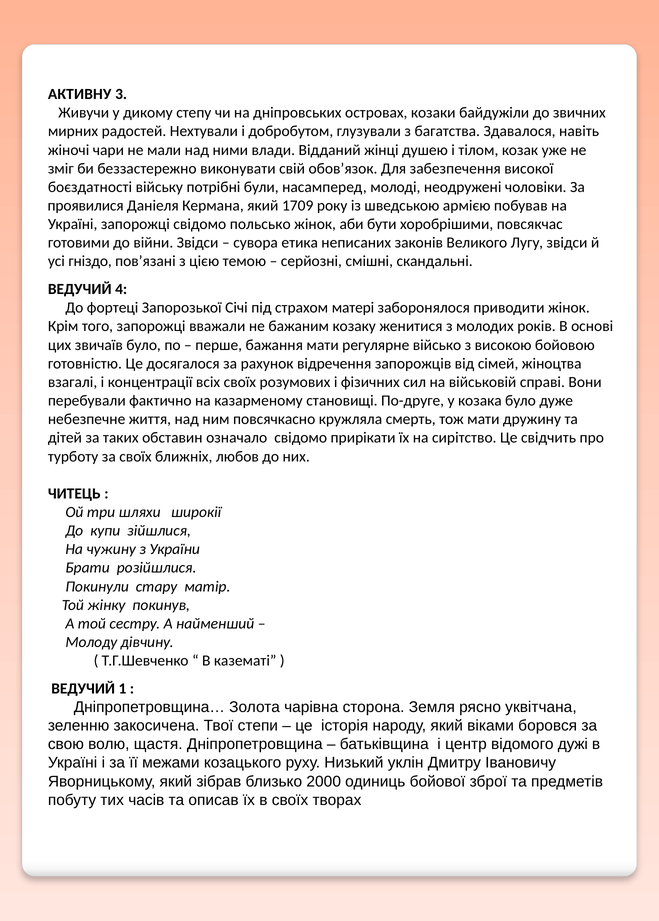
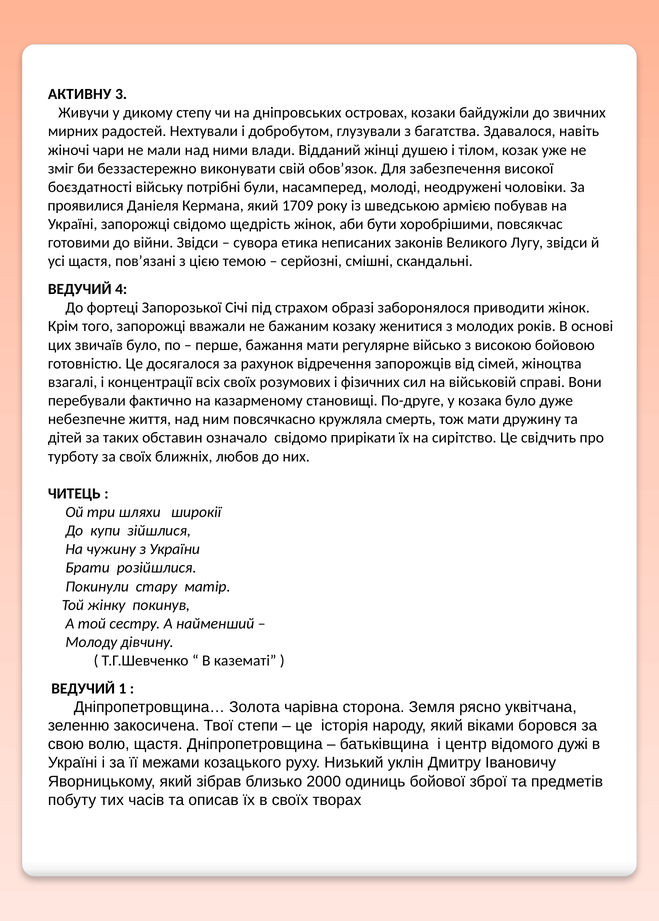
польсько: польсько -> щедрість
усі гніздо: гніздо -> щастя
матері: матері -> образі
